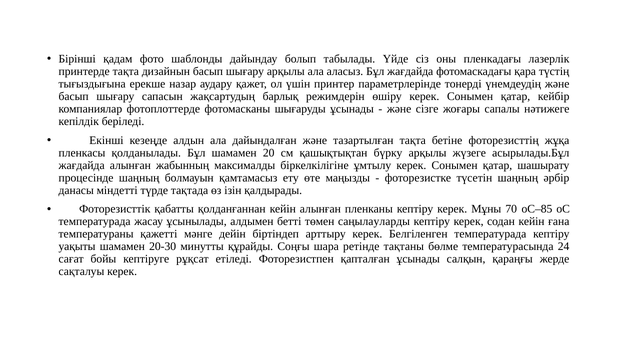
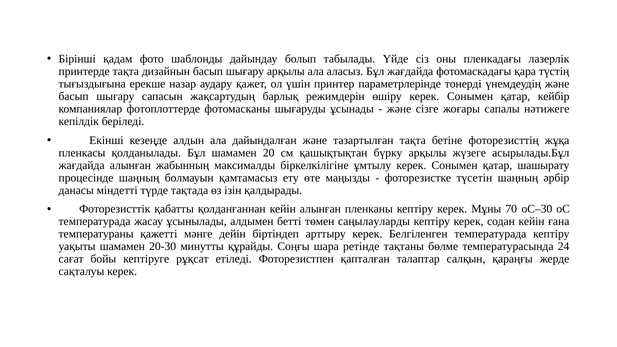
oC–85: oC–85 -> oC–30
қапталған ұсынады: ұсынады -> талаптар
